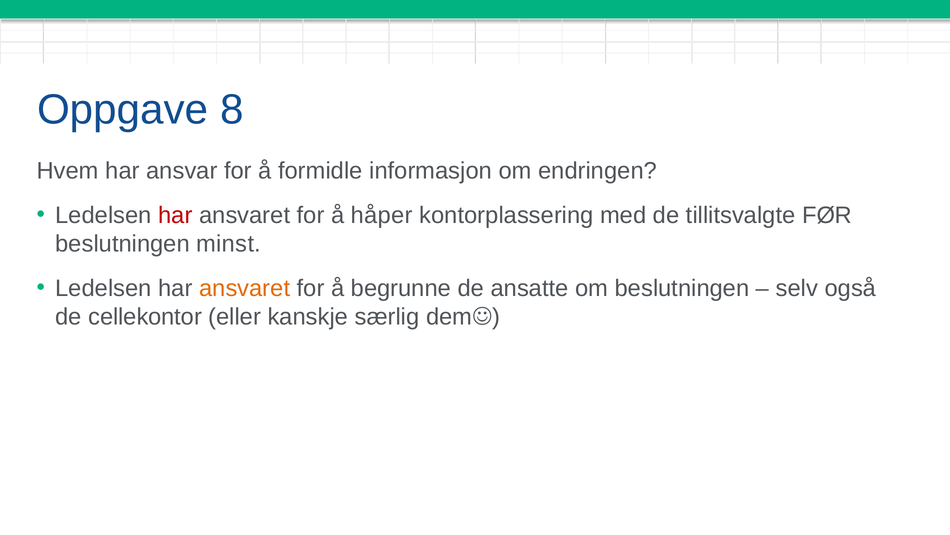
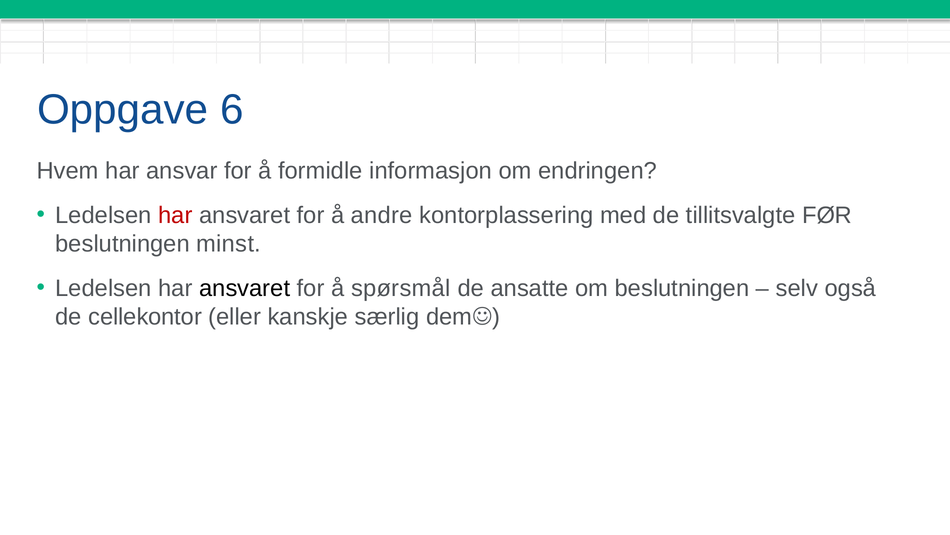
8: 8 -> 6
håper: håper -> andre
ansvaret at (245, 288) colour: orange -> black
begrunne: begrunne -> spørsmål
